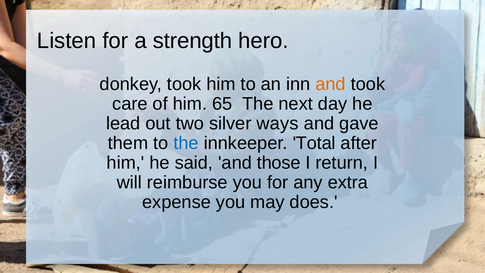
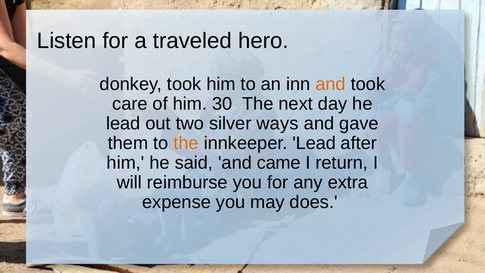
strength: strength -> traveled
65: 65 -> 30
the at (186, 143) colour: blue -> orange
innkeeper Total: Total -> Lead
those: those -> came
